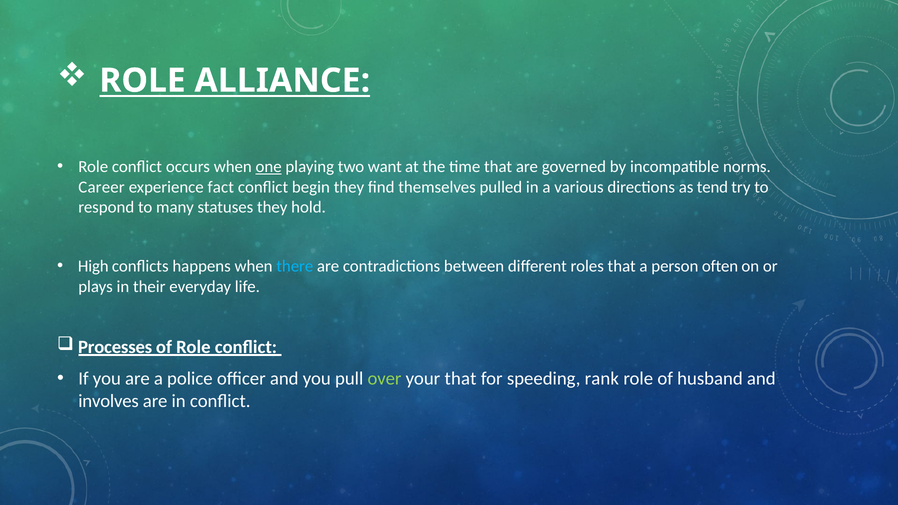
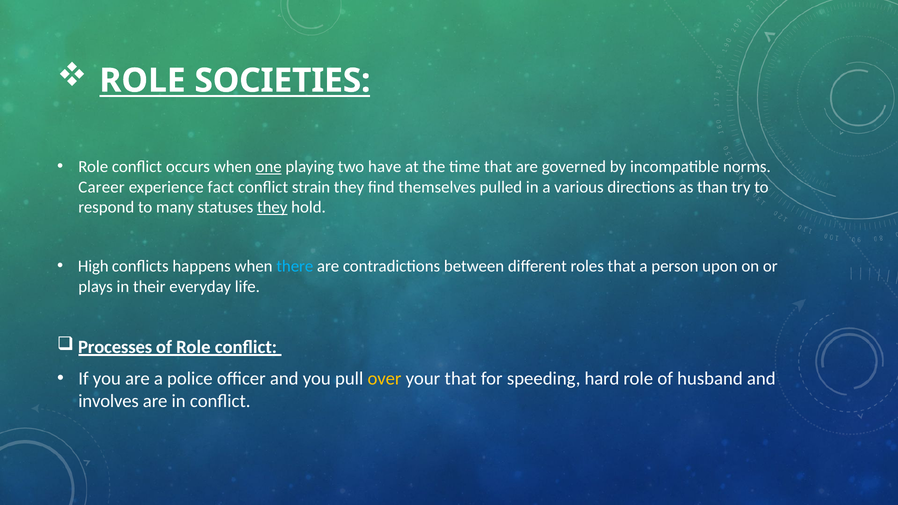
ALLIANCE: ALLIANCE -> SOCIETIES
want: want -> have
begin: begin -> strain
tend: tend -> than
they at (272, 207) underline: none -> present
often: often -> upon
over colour: light green -> yellow
rank: rank -> hard
